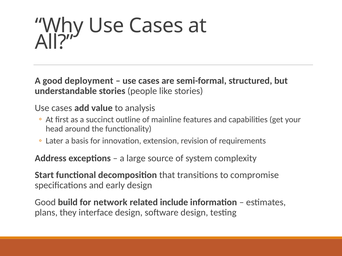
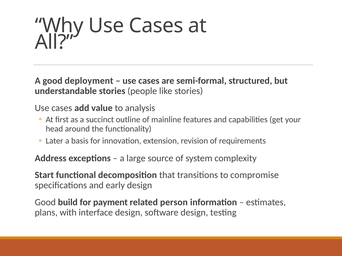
network: network -> payment
include: include -> person
they: they -> with
